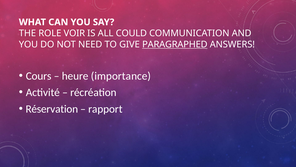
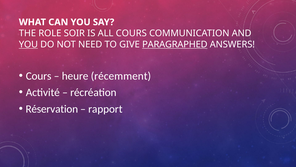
VOIR: VOIR -> SOIR
ALL COULD: COULD -> COURS
YOU at (28, 44) underline: none -> present
importance: importance -> récemment
